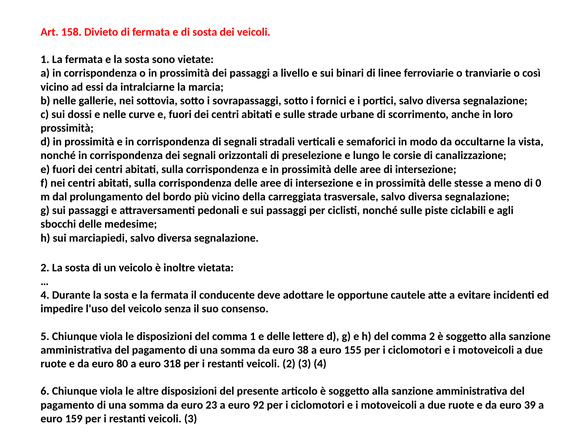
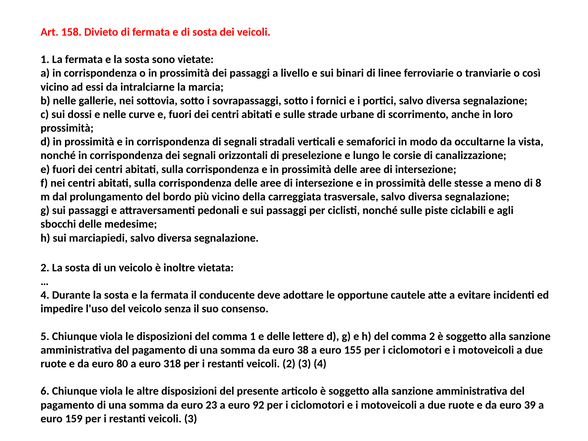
0: 0 -> 8
